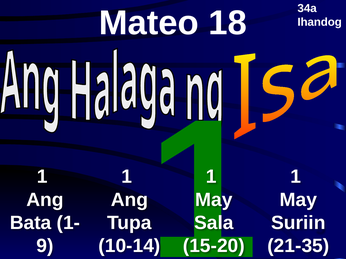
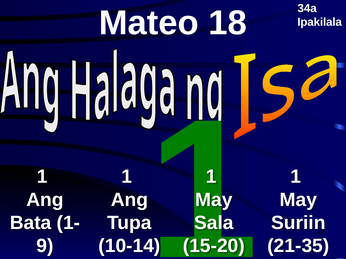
Ihandog: Ihandog -> Ipakilala
